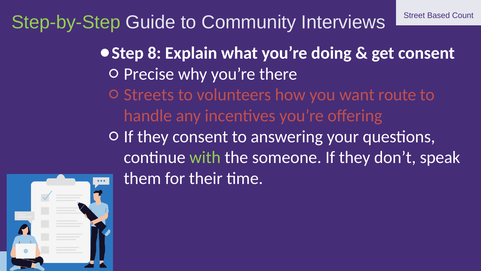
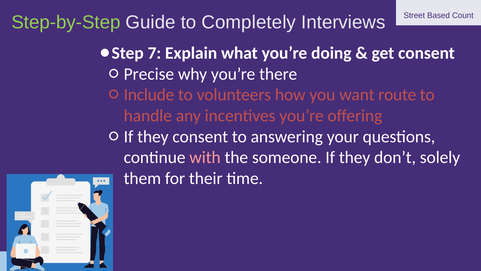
Community: Community -> Completely
8: 8 -> 7
Streets: Streets -> Include
with colour: light green -> pink
speak: speak -> solely
